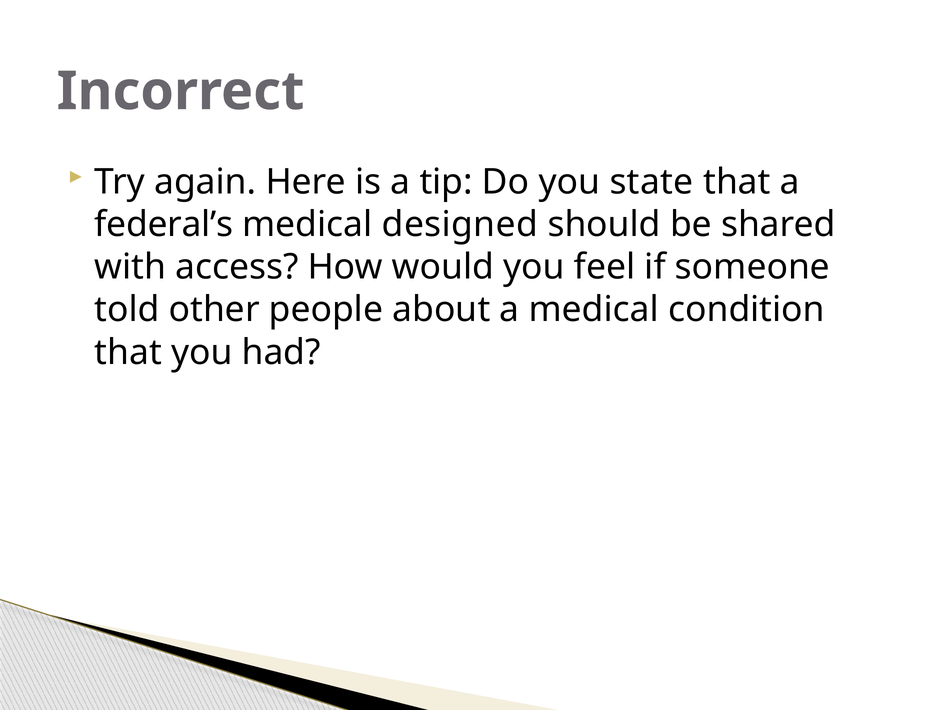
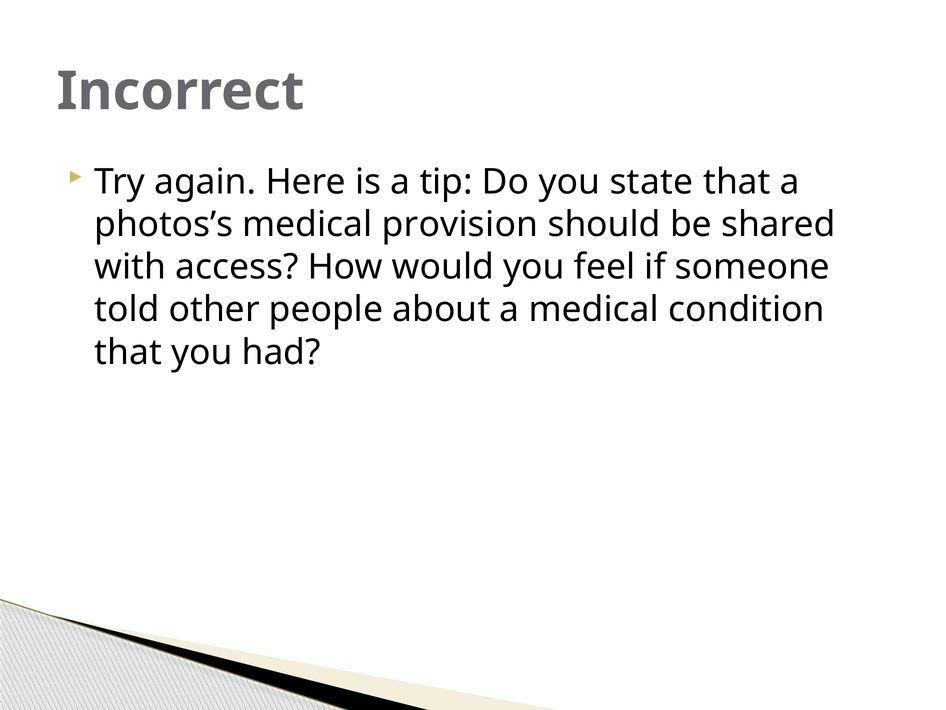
federal’s: federal’s -> photos’s
designed: designed -> provision
